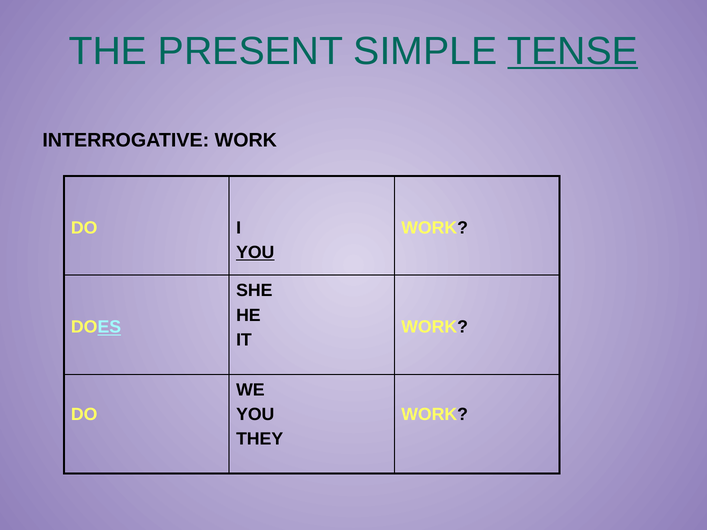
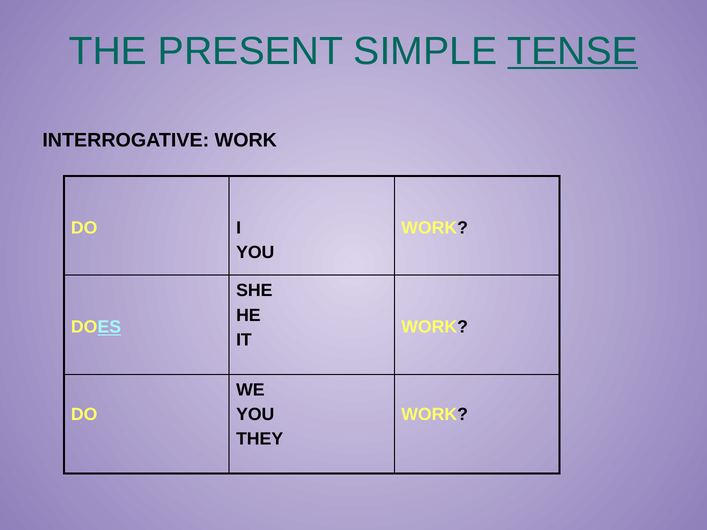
YOU at (255, 253) underline: present -> none
